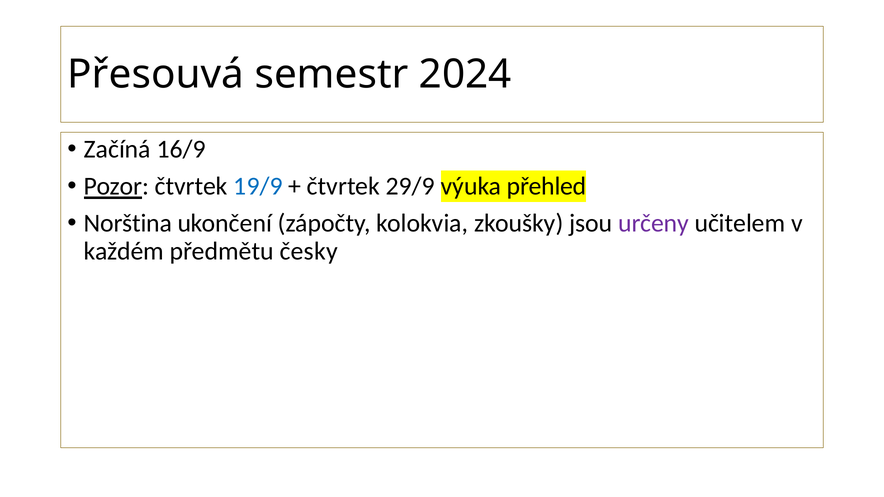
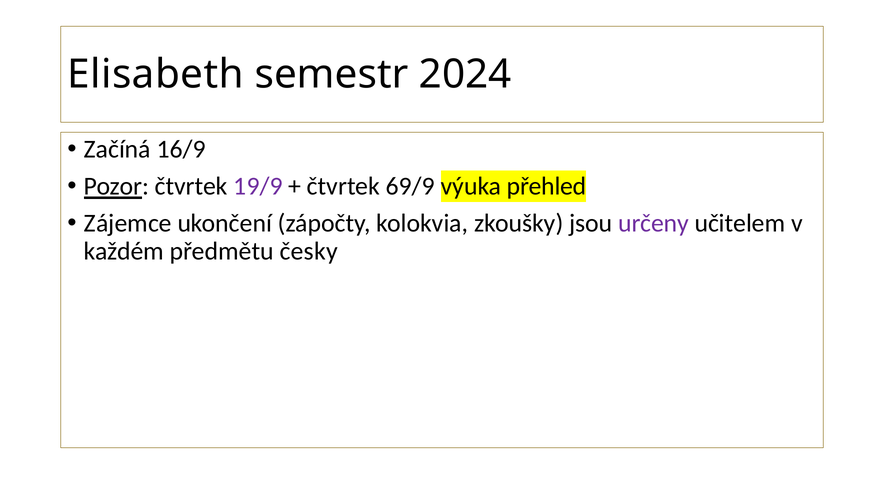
Přesouvá: Přesouvá -> Elisabeth
19/9 colour: blue -> purple
29/9: 29/9 -> 69/9
Norština: Norština -> Zájemce
